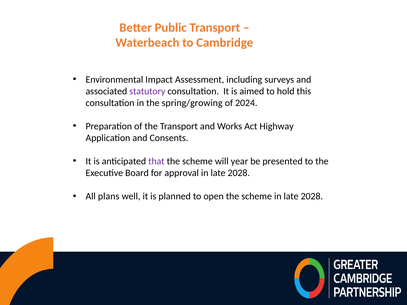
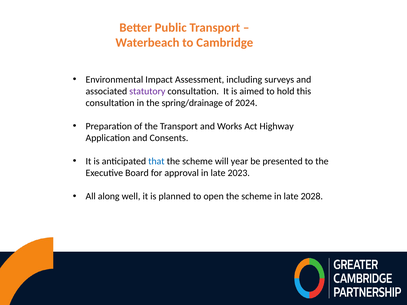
spring/growing: spring/growing -> spring/drainage
that colour: purple -> blue
approval in late 2028: 2028 -> 2023
plans: plans -> along
